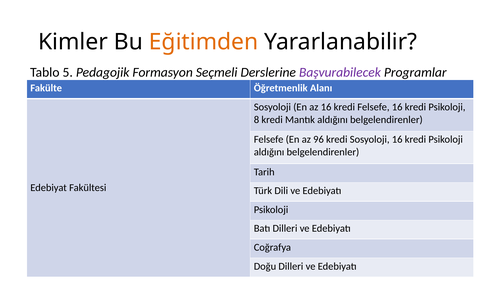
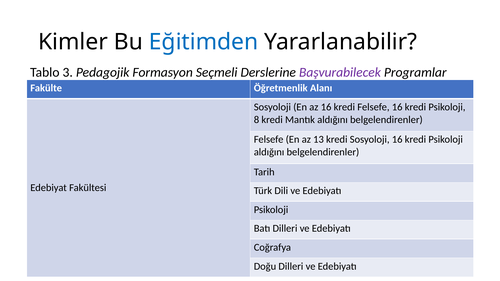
Eğitimden colour: orange -> blue
5: 5 -> 3
96: 96 -> 13
